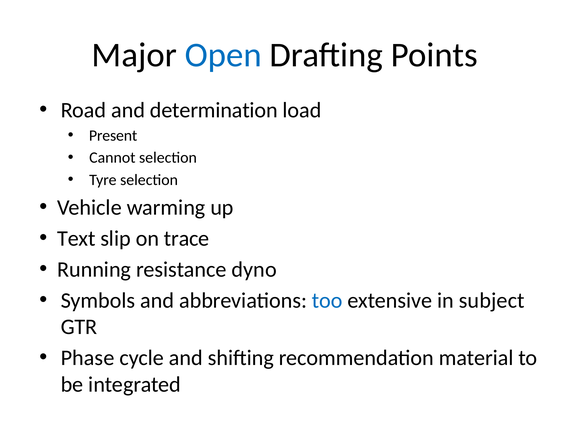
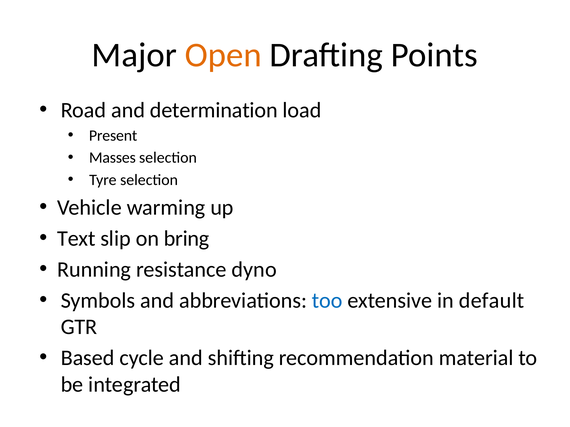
Open colour: blue -> orange
Cannot: Cannot -> Masses
trace: trace -> bring
subject: subject -> default
Phase: Phase -> Based
